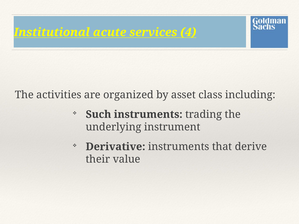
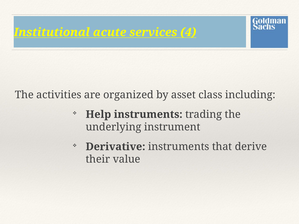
Such: Such -> Help
